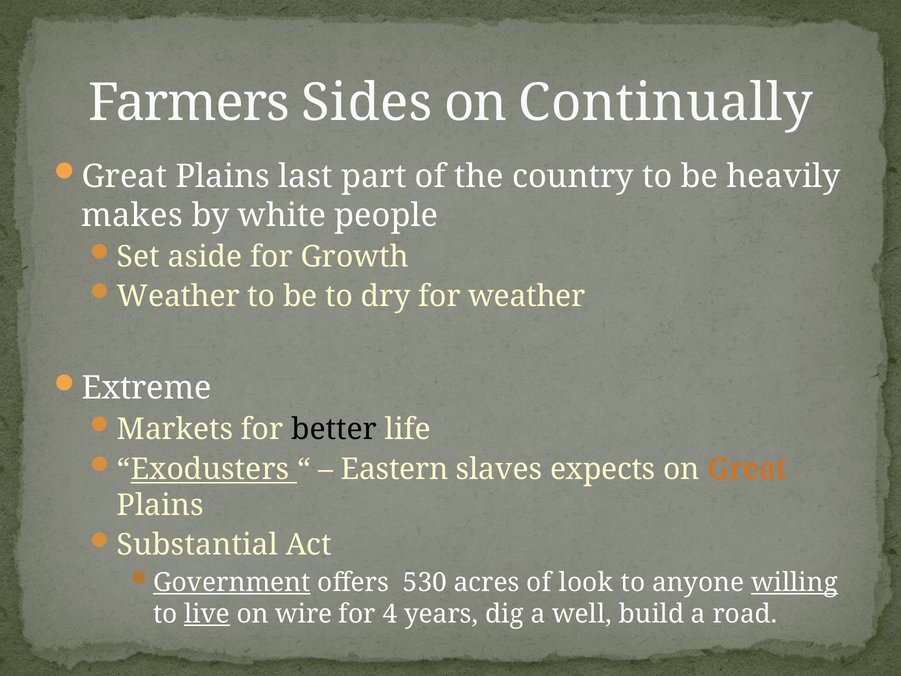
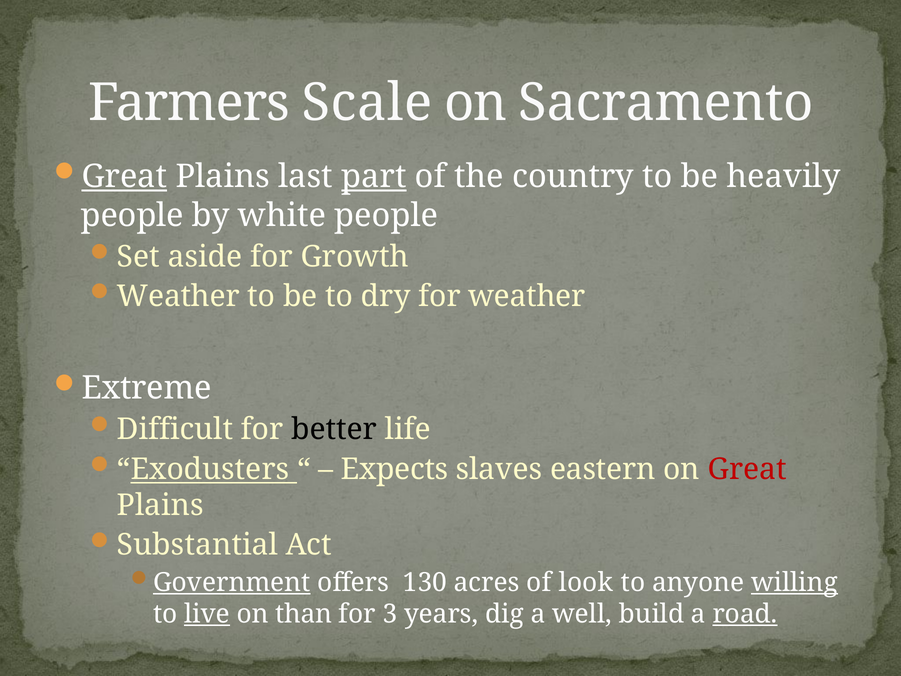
Sides: Sides -> Scale
Continually: Continually -> Sacramento
Great at (124, 176) underline: none -> present
part underline: none -> present
makes at (132, 215): makes -> people
Markets: Markets -> Difficult
Eastern: Eastern -> Expects
expects: expects -> eastern
Great at (747, 469) colour: orange -> red
530: 530 -> 130
wire: wire -> than
4: 4 -> 3
road underline: none -> present
